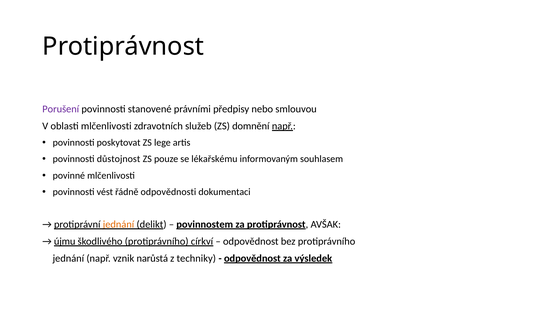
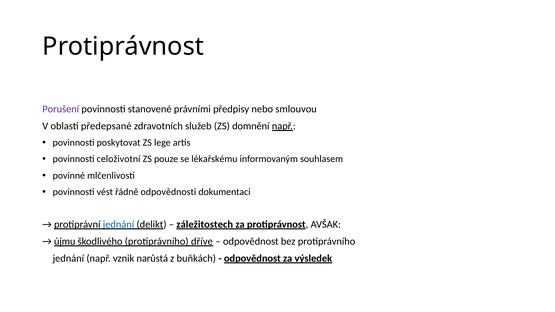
oblasti mlčenlivosti: mlčenlivosti -> předepsané
důstojnost: důstojnost -> celoživotní
jednání at (118, 224) colour: orange -> blue
povinnostem: povinnostem -> záležitostech
církví: církví -> dříve
techniky: techniky -> buňkách
